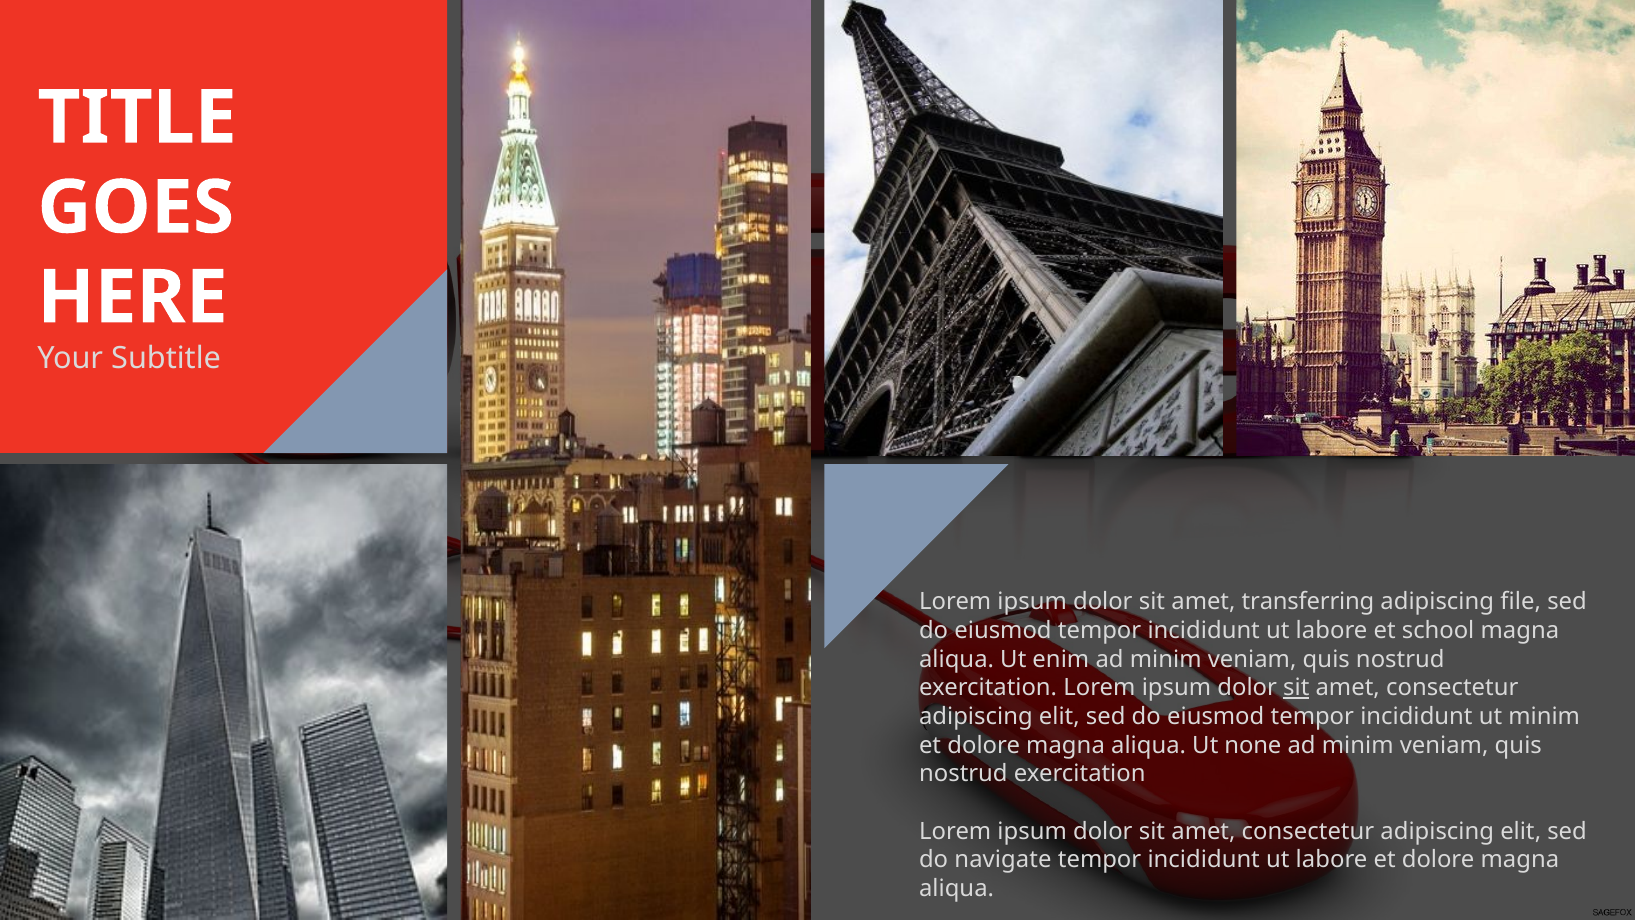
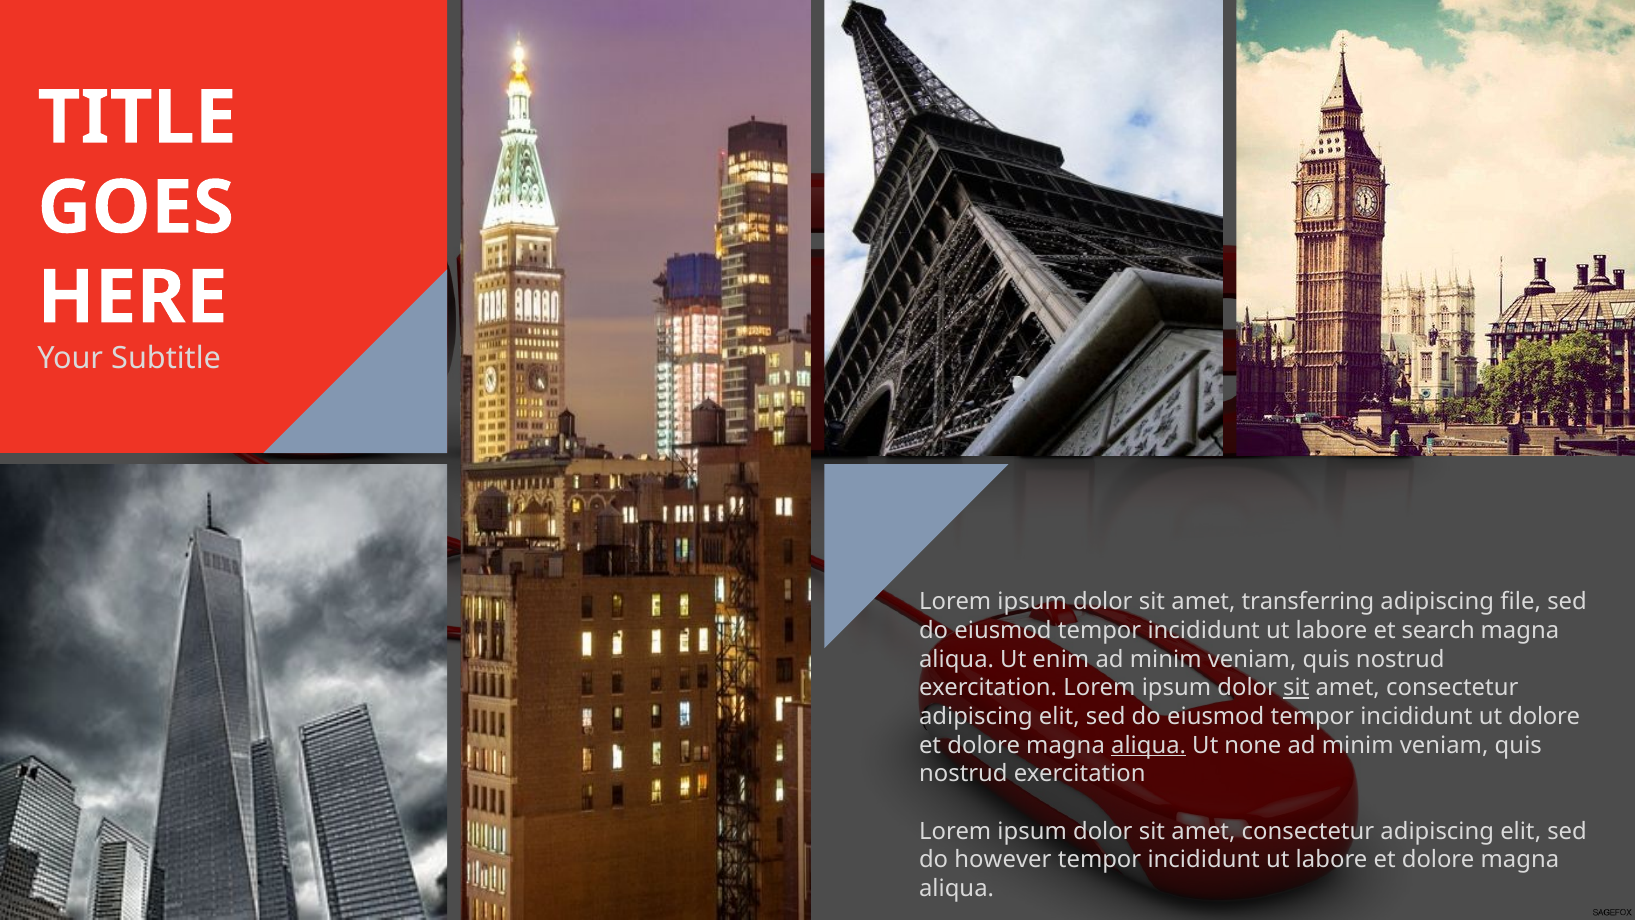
school: school -> search
ut minim: minim -> dolore
aliqua at (1149, 745) underline: none -> present
navigate: navigate -> however
